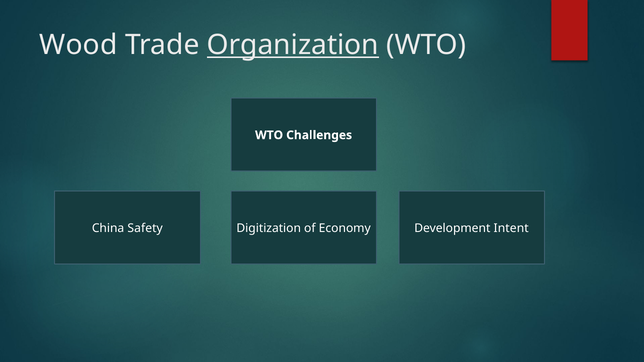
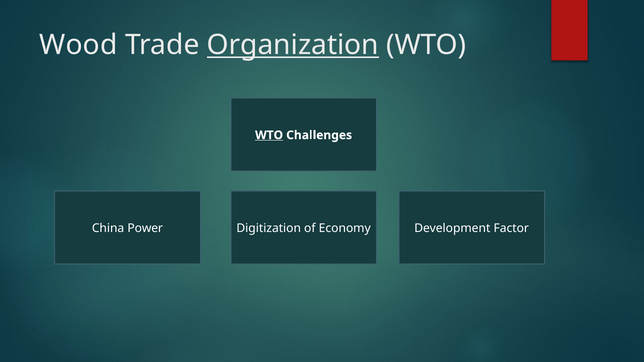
WTO at (269, 135) underline: none -> present
Safety: Safety -> Power
Intent: Intent -> Factor
